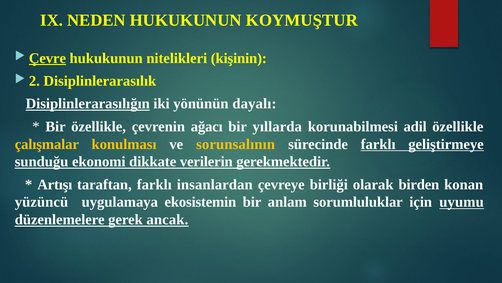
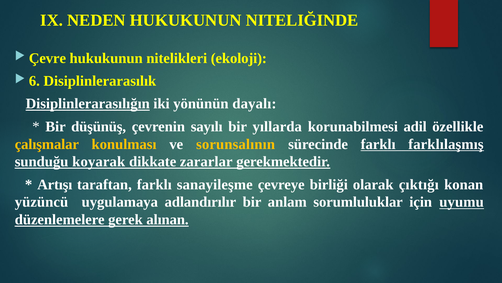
KOYMUŞTUR: KOYMUŞTUR -> NITELIĞINDE
Çevre underline: present -> none
kişinin: kişinin -> ekoloji
2: 2 -> 6
Bir özellikle: özellikle -> düşünüş
ağacı: ağacı -> sayılı
geliştirmeye: geliştirmeye -> farklılaşmış
ekonomi: ekonomi -> koyarak
verilerin: verilerin -> zararlar
insanlardan: insanlardan -> sanayileşme
birden: birden -> çıktığı
ekosistemin: ekosistemin -> adlandırılır
ancak: ancak -> alınan
